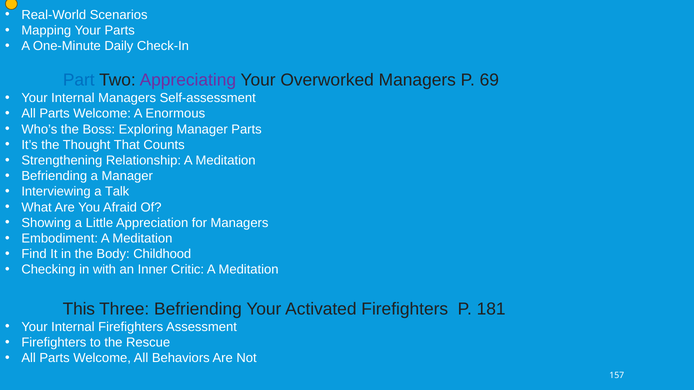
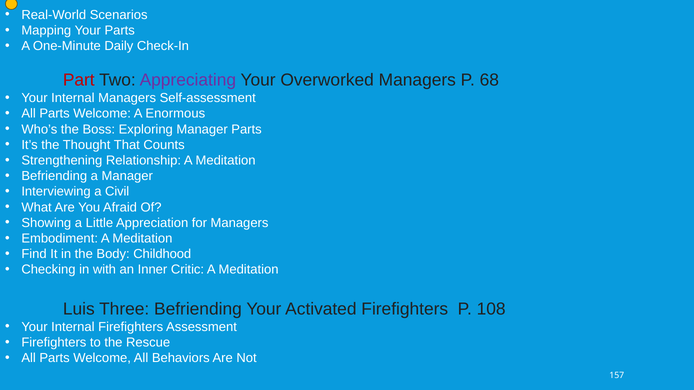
Part colour: blue -> red
69: 69 -> 68
Talk: Talk -> Civil
This: This -> Luis
181: 181 -> 108
